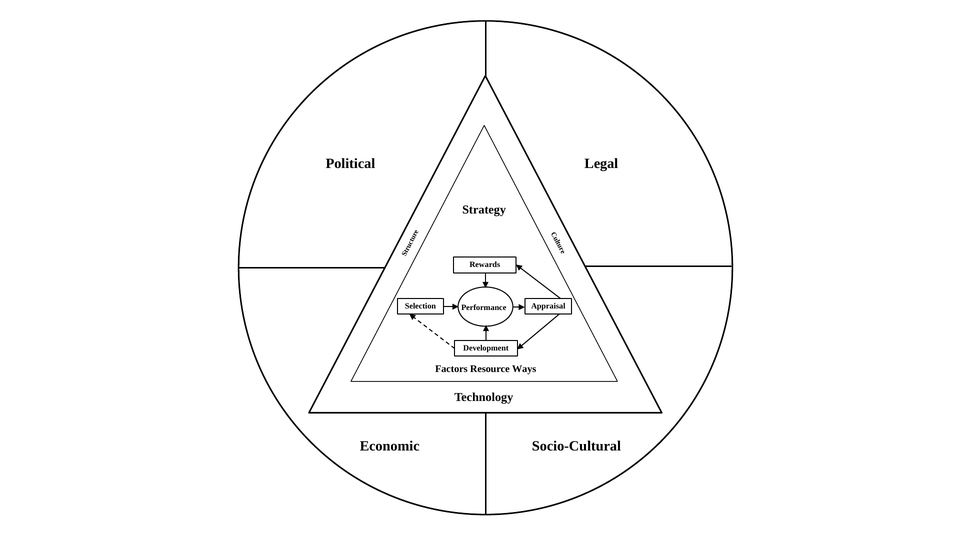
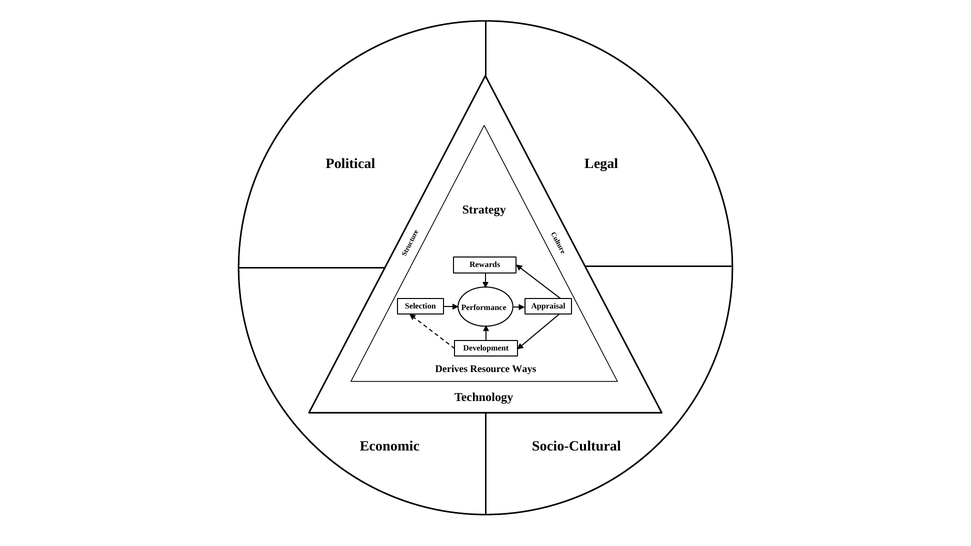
Factors: Factors -> Derives
